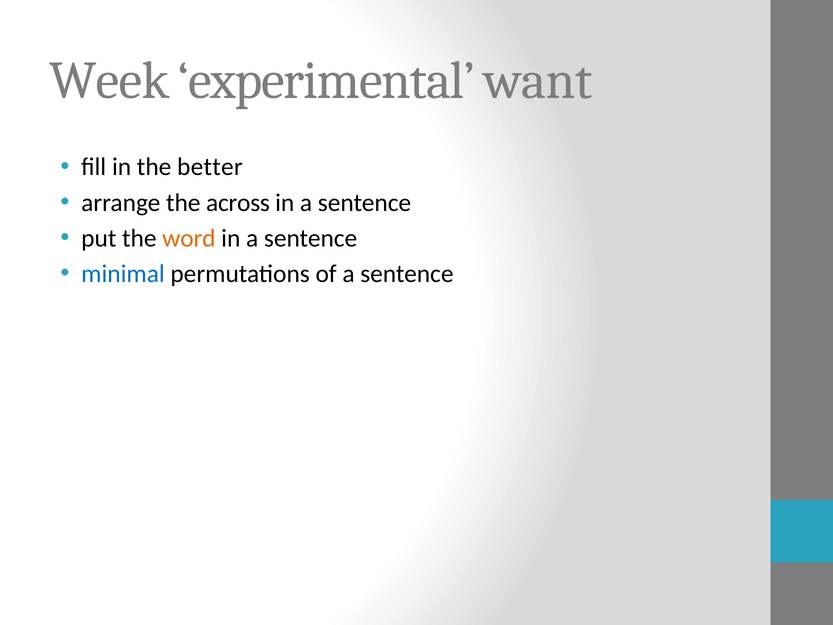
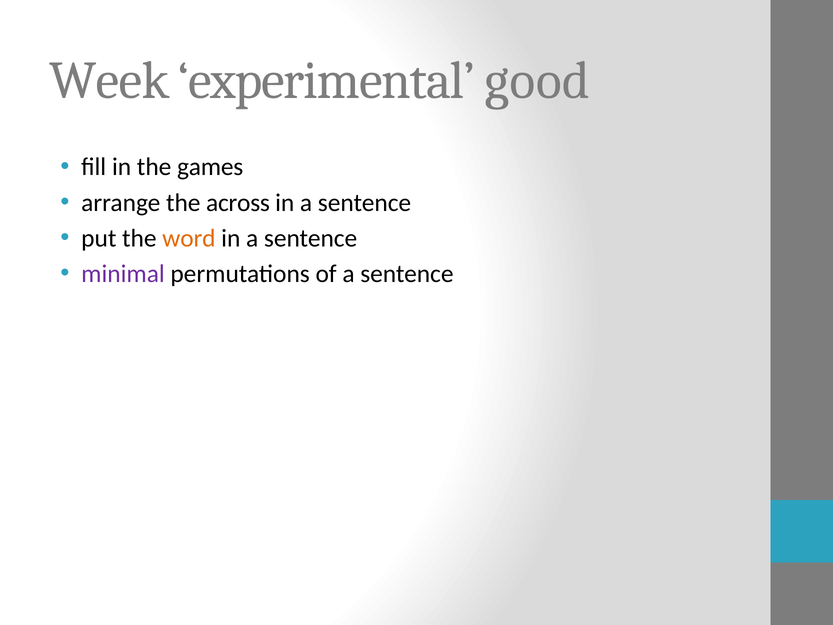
want: want -> good
better: better -> games
minimal colour: blue -> purple
